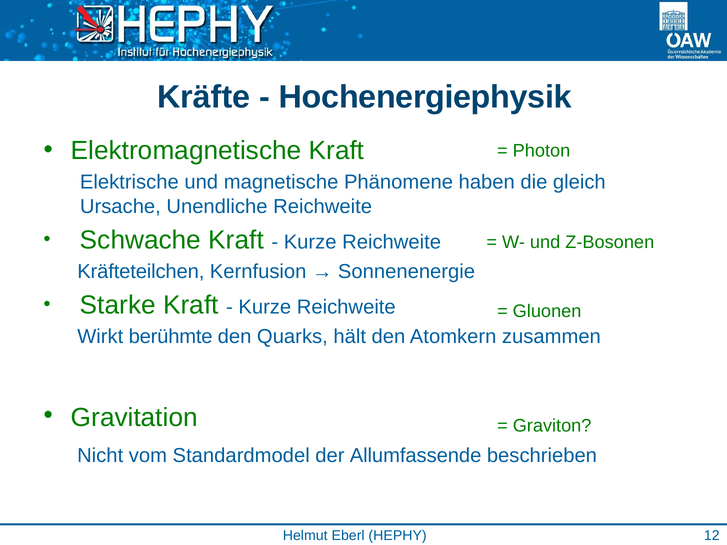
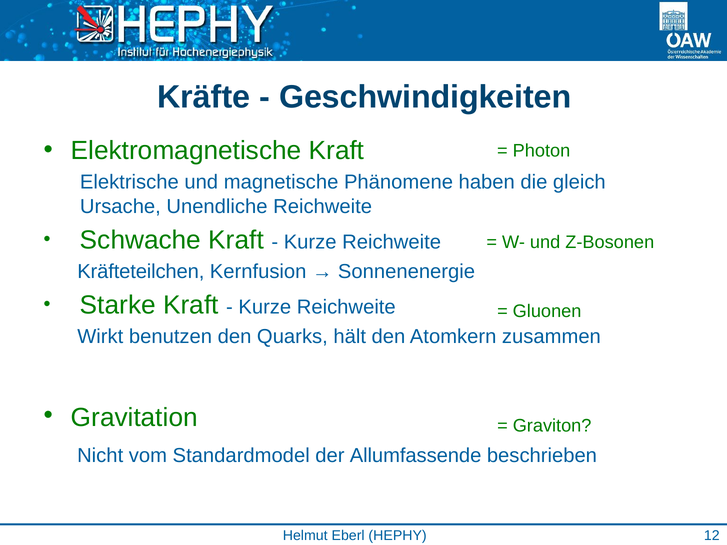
Hochenergiephysik: Hochenergiephysik -> Geschwindigkeiten
berühmte: berühmte -> benutzen
